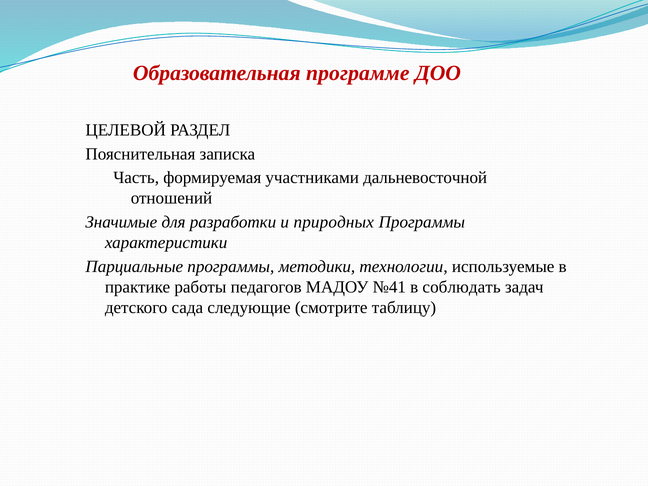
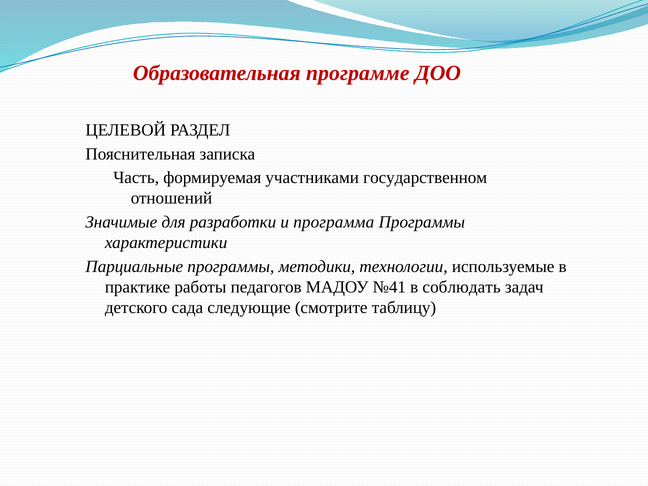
дальневосточной: дальневосточной -> государственном
природных: природных -> программа
